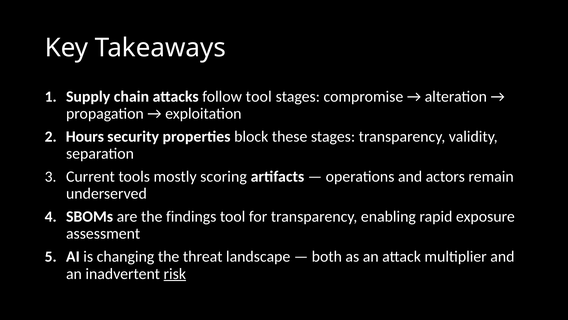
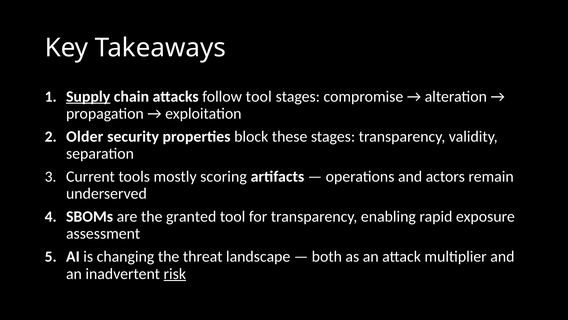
Supply underline: none -> present
Hours: Hours -> Older
findings: findings -> granted
